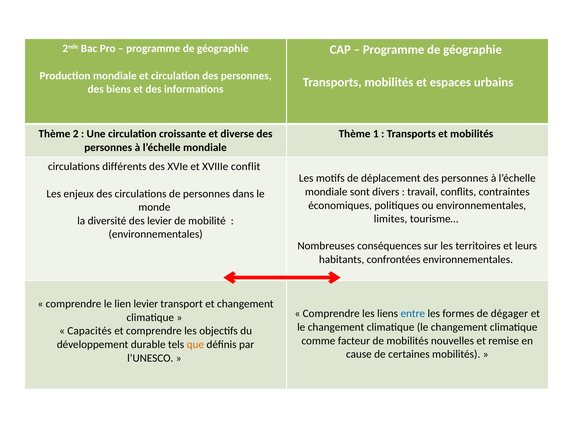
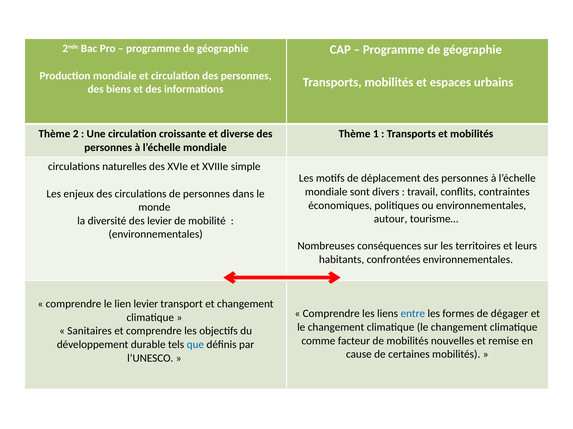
différents: différents -> naturelles
conflit: conflit -> simple
limites: limites -> autour
Capacités: Capacités -> Sanitaires
que colour: orange -> blue
